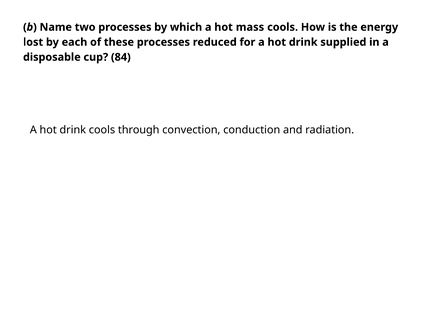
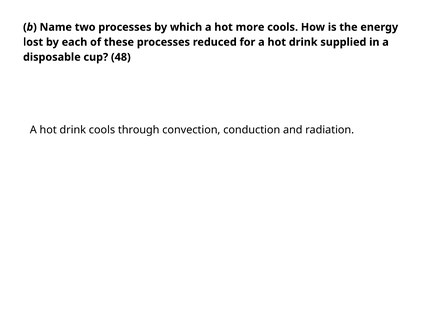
mass: mass -> more
84: 84 -> 48
